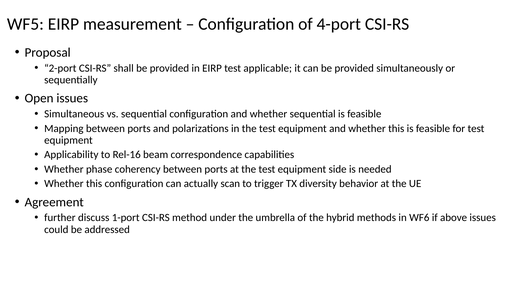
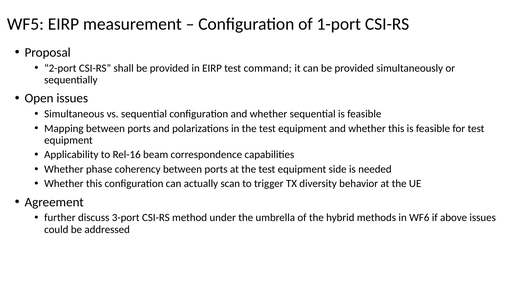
4-port: 4-port -> 1-port
applicable: applicable -> command
1-port: 1-port -> 3-port
